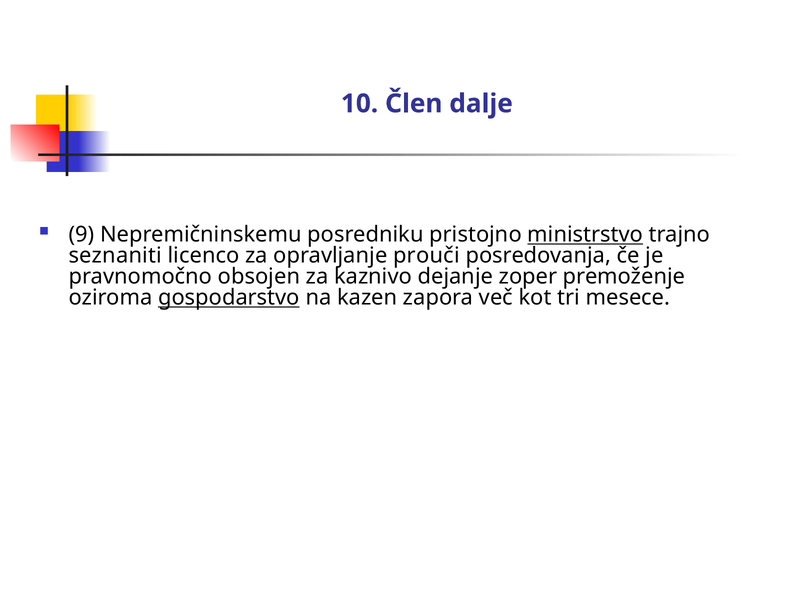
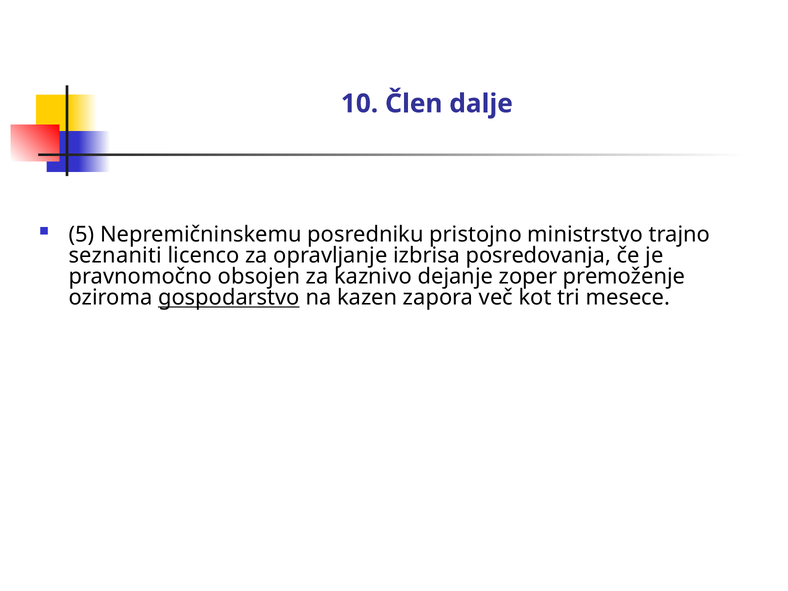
9: 9 -> 5
ministrstvo underline: present -> none
prouči: prouči -> izbrisa
